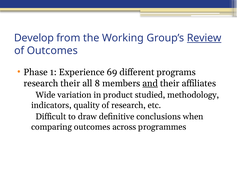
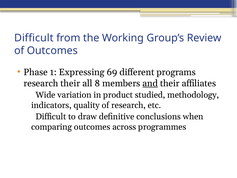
Develop at (34, 38): Develop -> Difficult
Review underline: present -> none
Experience: Experience -> Expressing
